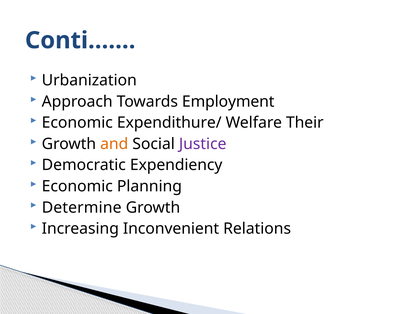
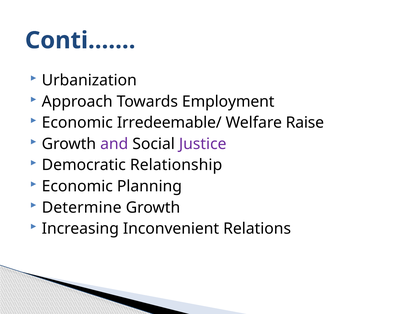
Expendithure/: Expendithure/ -> Irredeemable/
Their: Their -> Raise
and colour: orange -> purple
Expendiency: Expendiency -> Relationship
